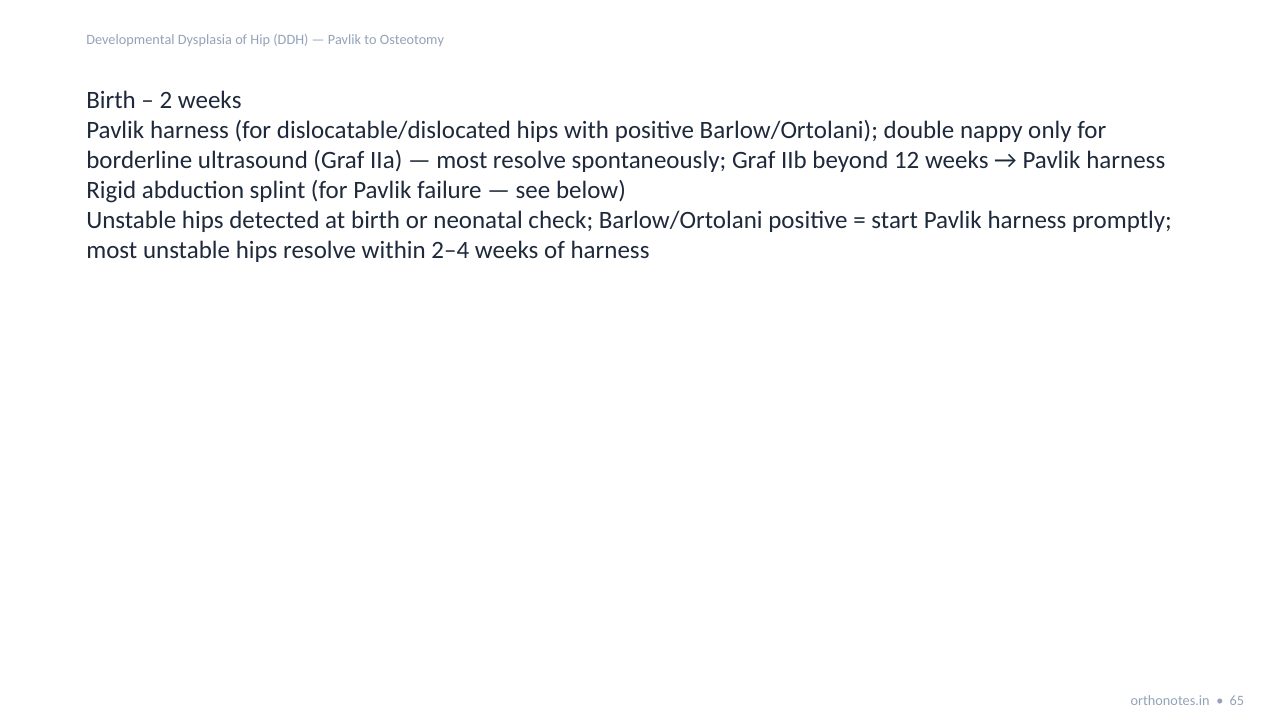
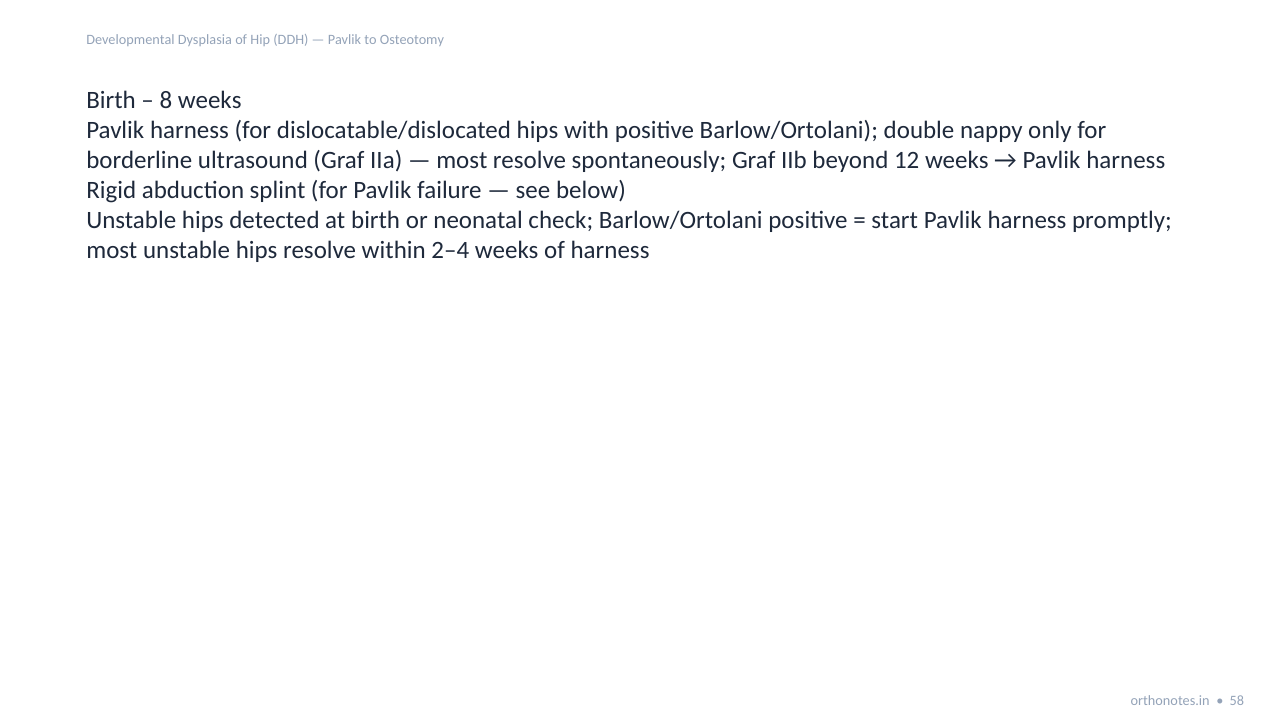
2: 2 -> 8
65: 65 -> 58
